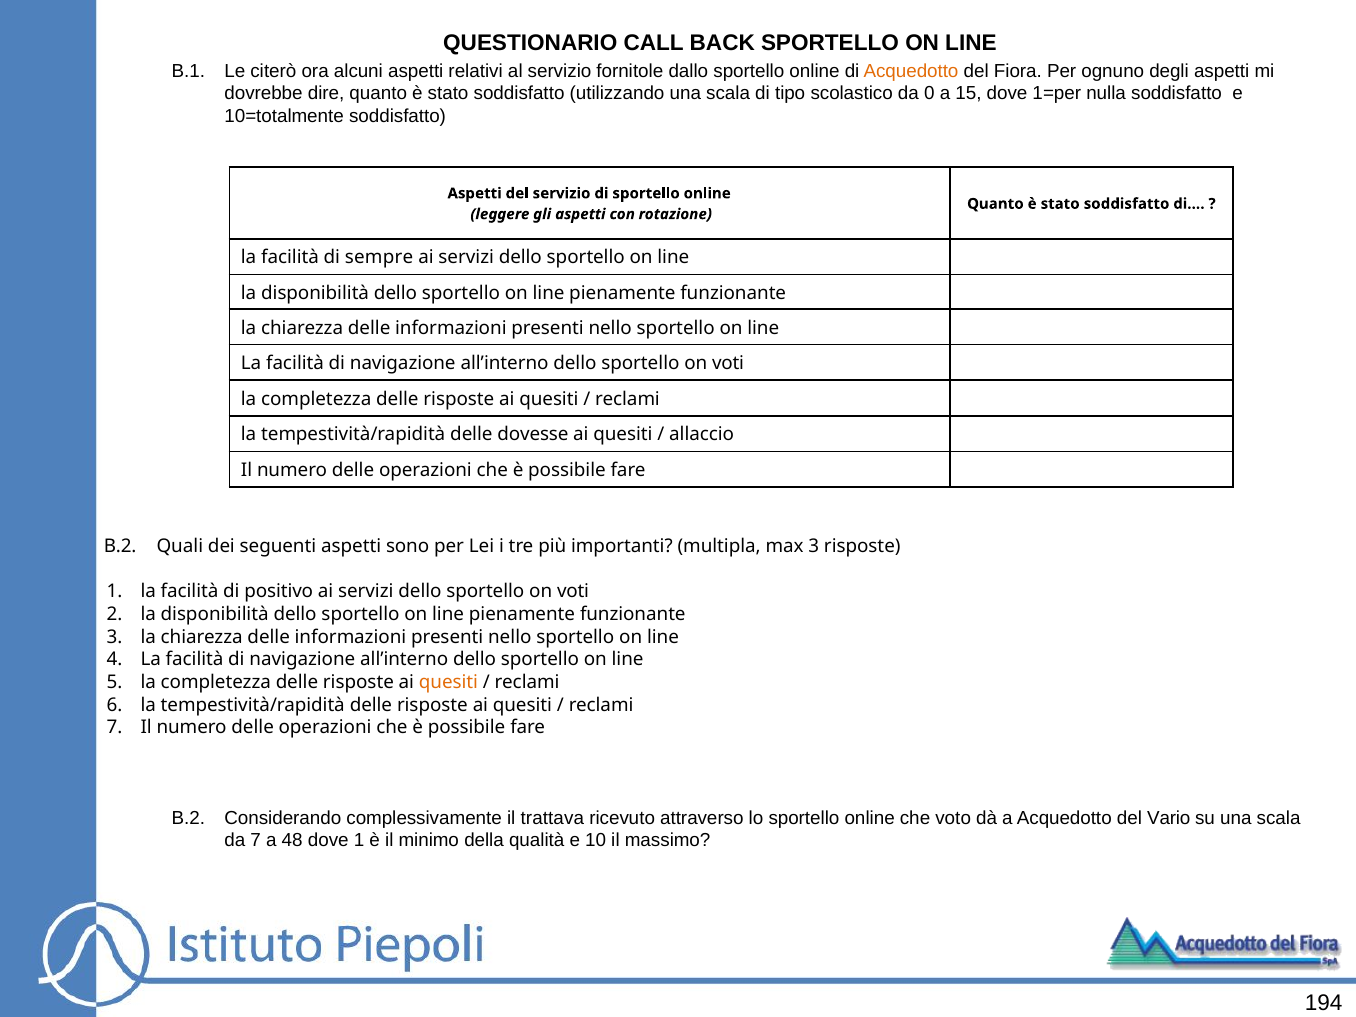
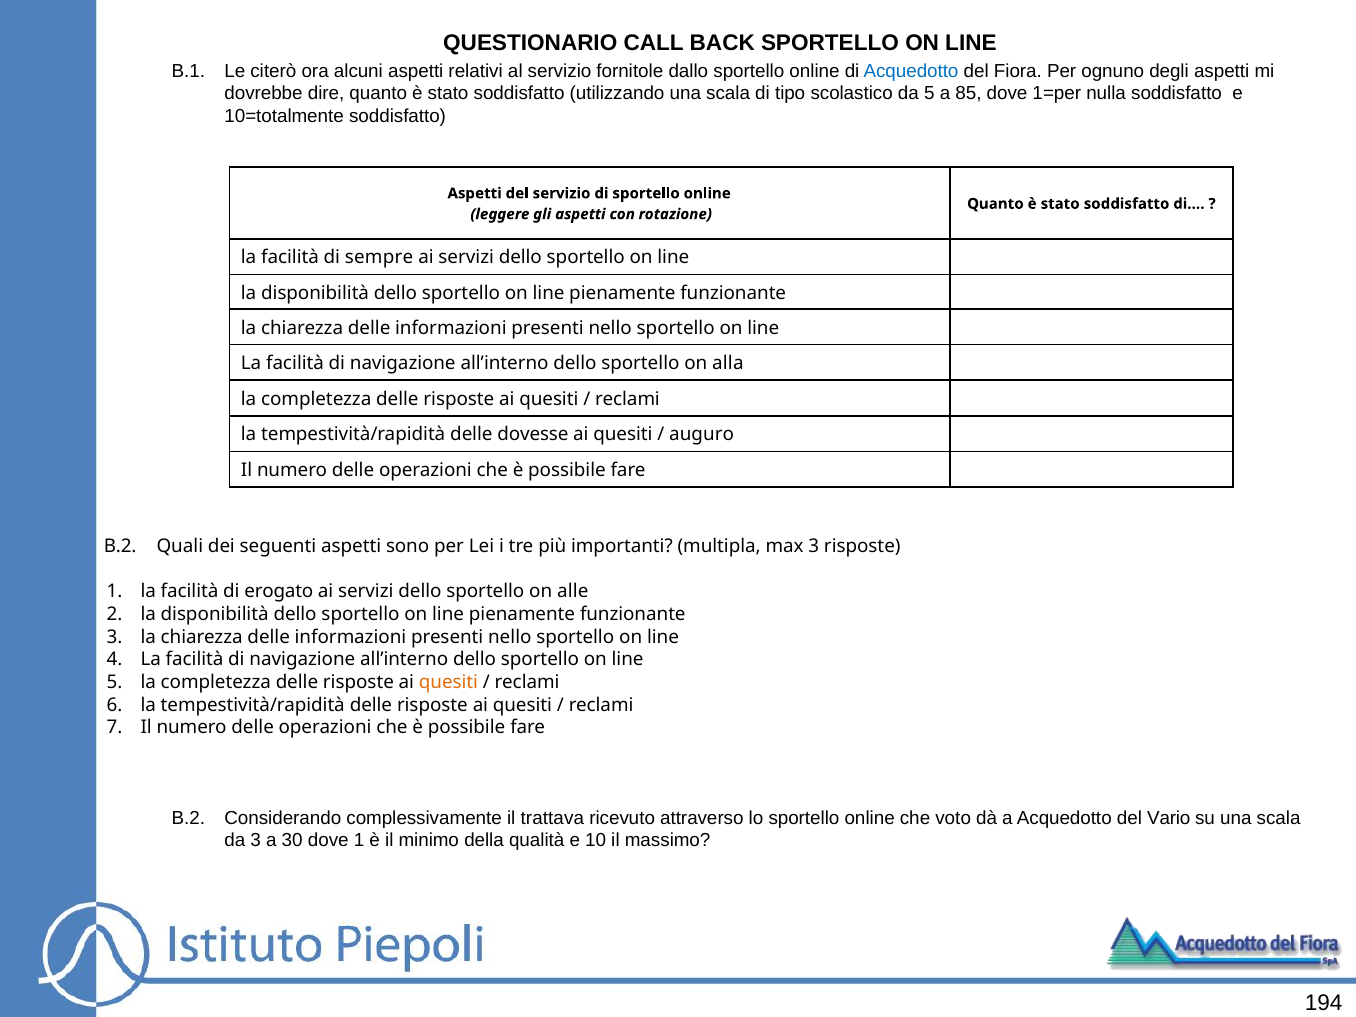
Acquedotto at (911, 71) colour: orange -> blue
da 0: 0 -> 5
15: 15 -> 85
voti at (728, 363): voti -> alla
allaccio: allaccio -> auguro
positivo: positivo -> erogato
voti at (573, 592): voti -> alle
da 7: 7 -> 3
48: 48 -> 30
